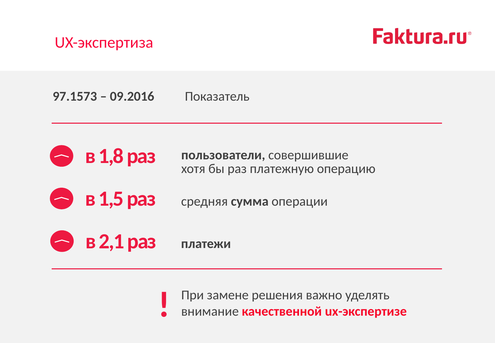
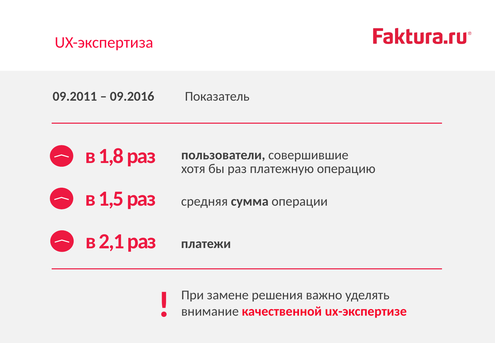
97.1573: 97.1573 -> 09.2011
